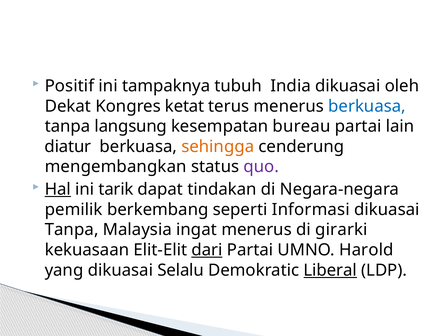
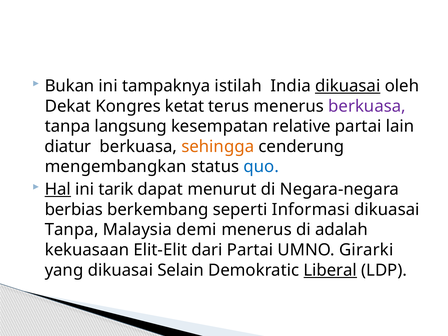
Positif: Positif -> Bukan
tubuh: tubuh -> istilah
dikuasai at (348, 86) underline: none -> present
berkuasa at (367, 106) colour: blue -> purple
bureau: bureau -> relative
quo colour: purple -> blue
tindakan: tindakan -> menurut
pemilik: pemilik -> berbias
ingat: ingat -> demi
girarki: girarki -> adalah
dari underline: present -> none
Harold: Harold -> Girarki
Selalu: Selalu -> Selain
